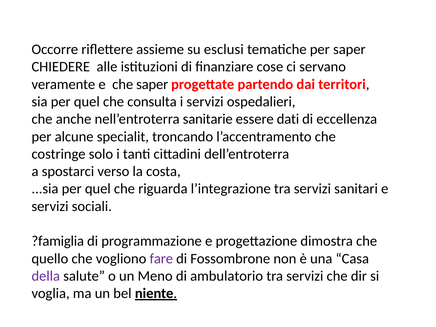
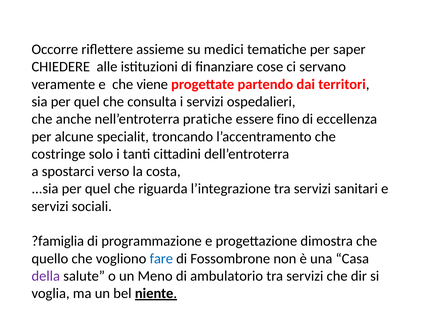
esclusi: esclusi -> medici
che saper: saper -> viene
sanitarie: sanitarie -> pratiche
dati: dati -> fino
fare colour: purple -> blue
